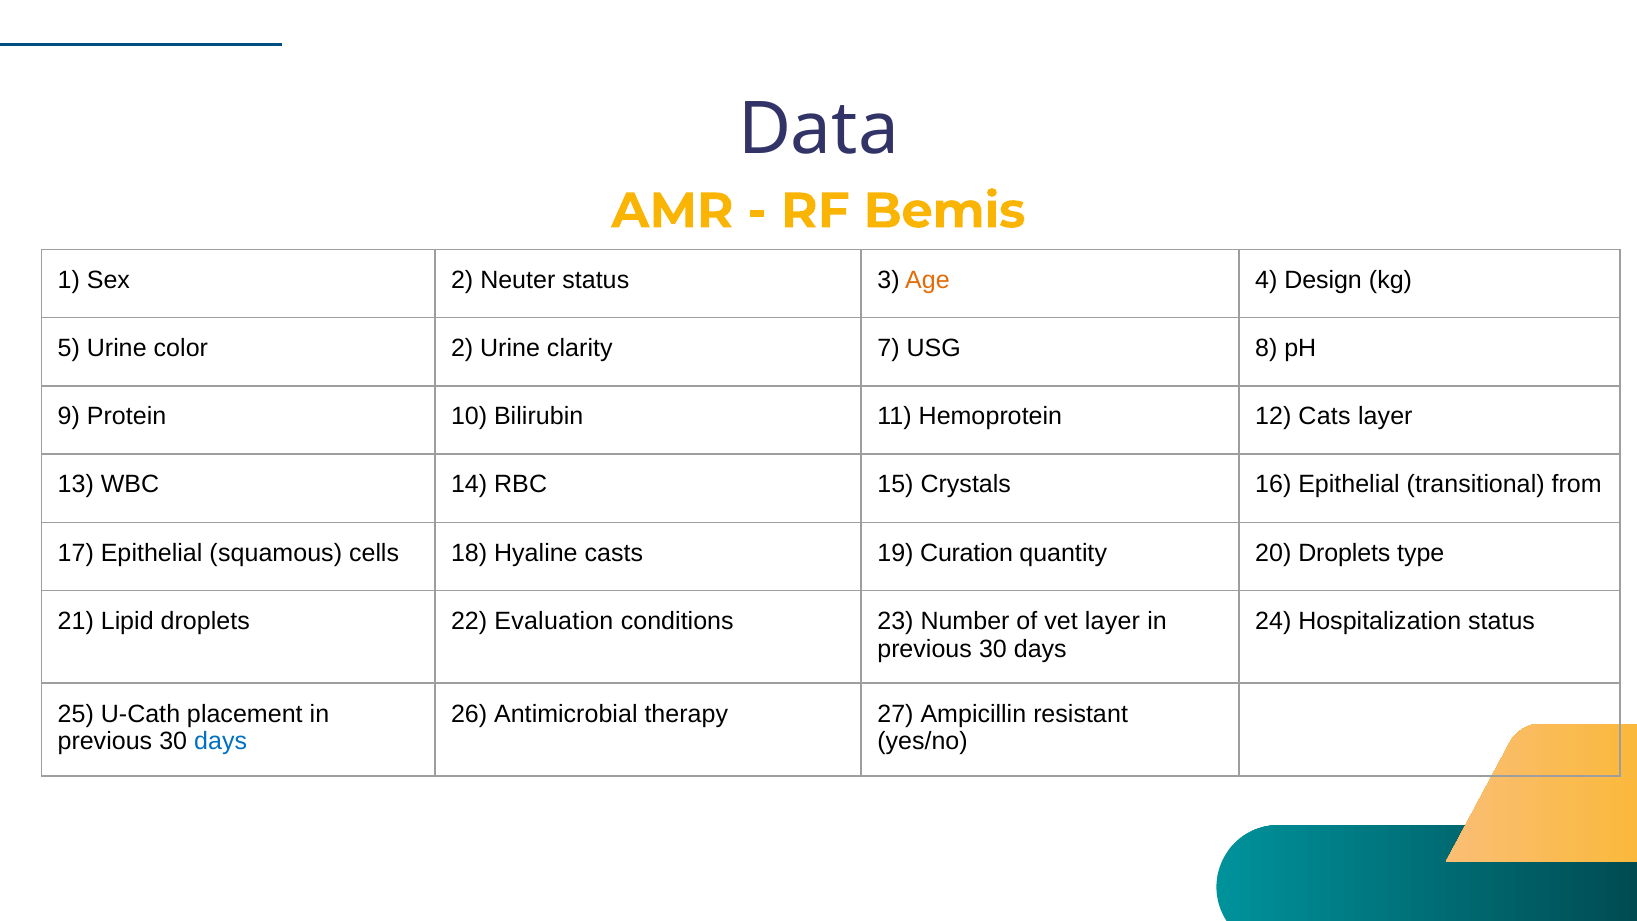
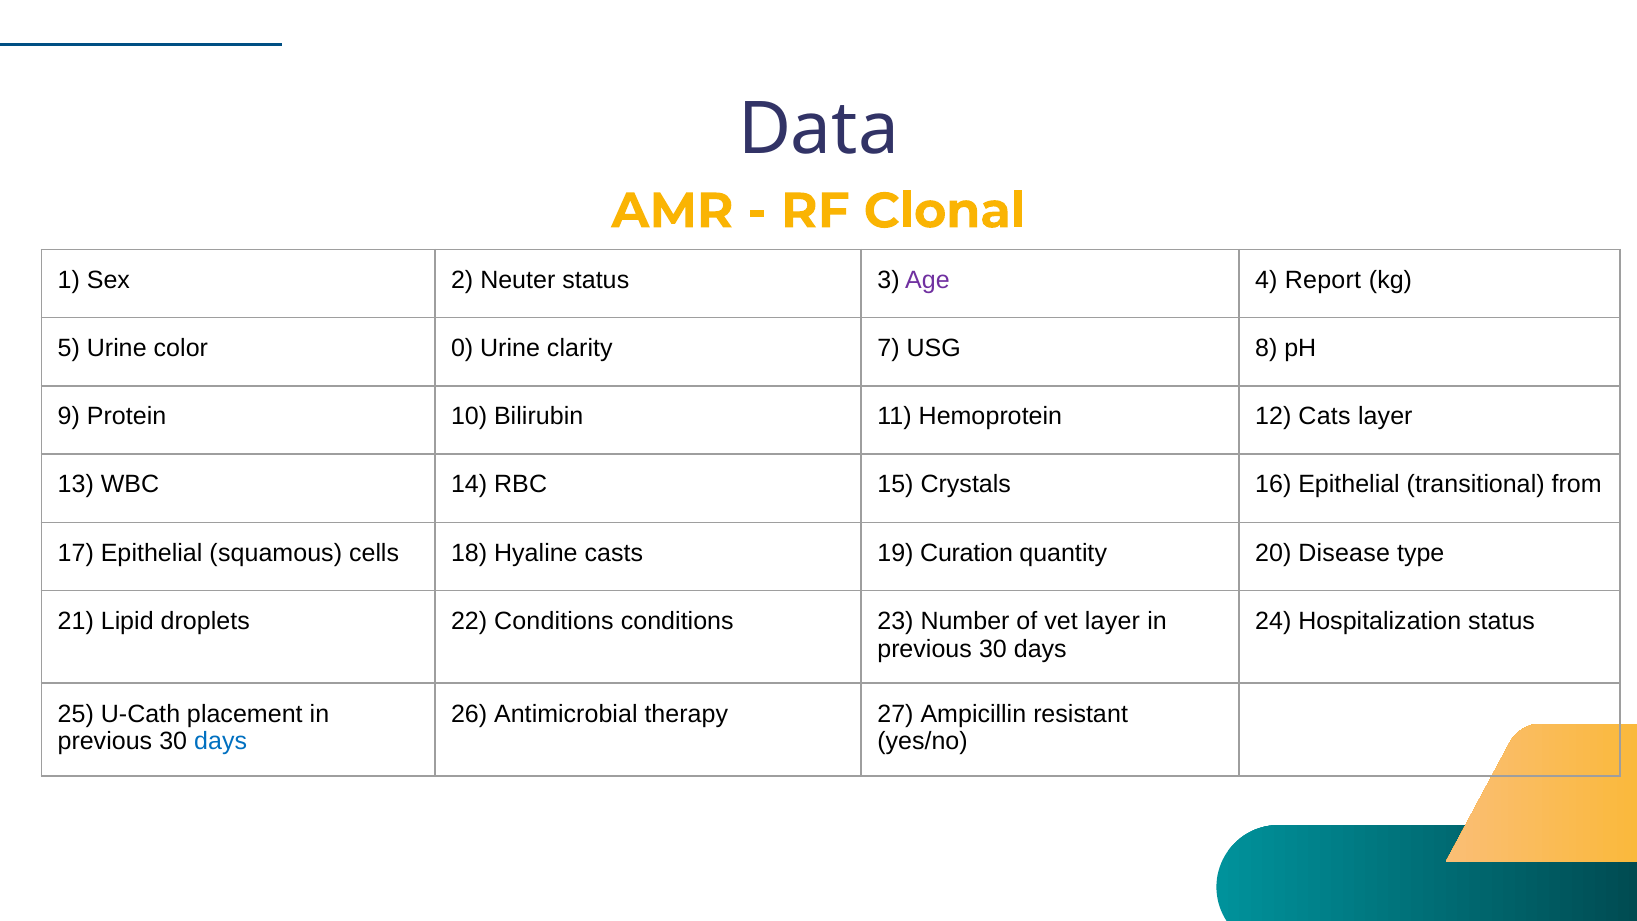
Bemis: Bemis -> Clonal
Age colour: orange -> purple
Design: Design -> Report
color 2: 2 -> 0
20 Droplets: Droplets -> Disease
22 Evaluation: Evaluation -> Conditions
